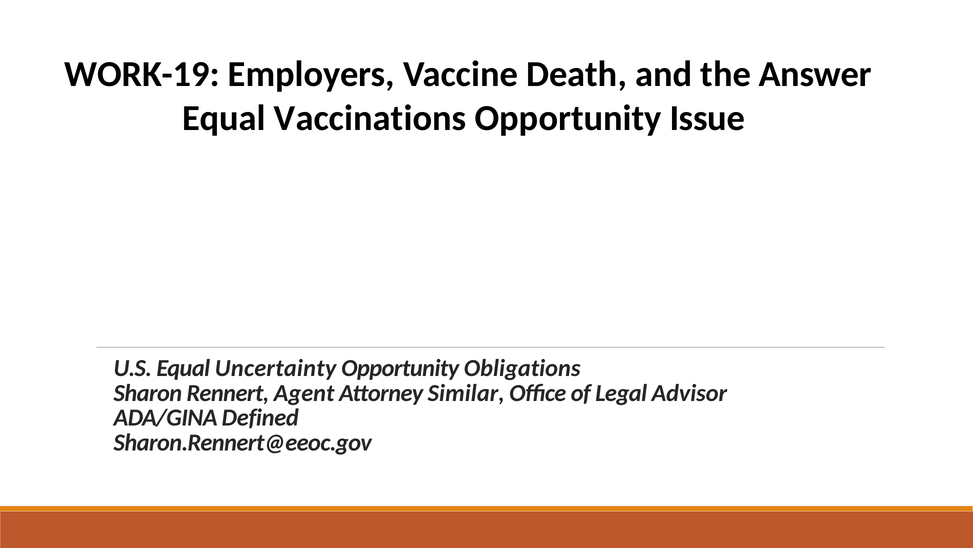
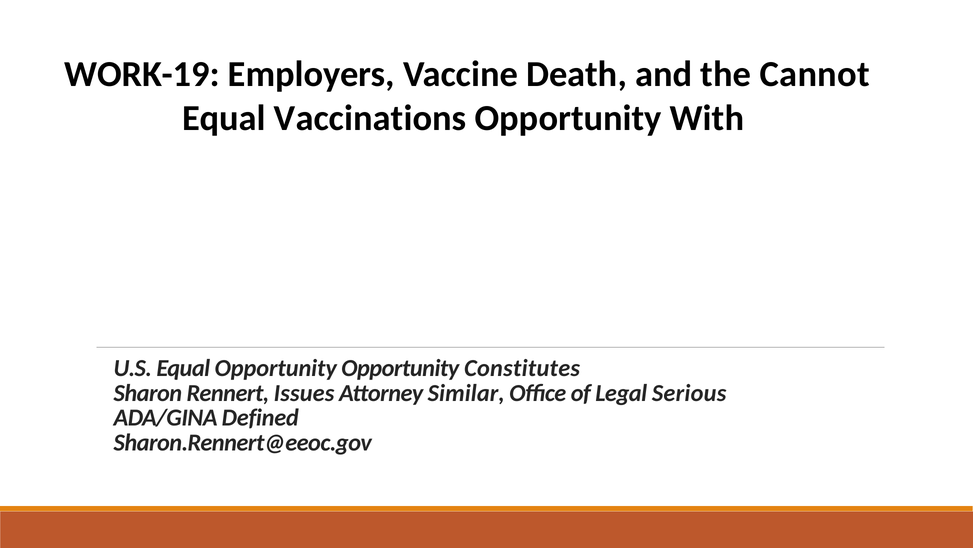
Answer: Answer -> Cannot
Issue: Issue -> With
Equal Uncertainty: Uncertainty -> Opportunity
Obligations: Obligations -> Constitutes
Agent: Agent -> Issues
Advisor: Advisor -> Serious
